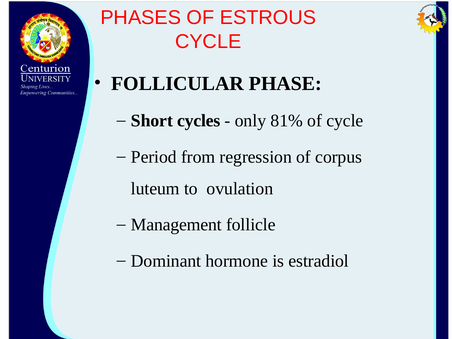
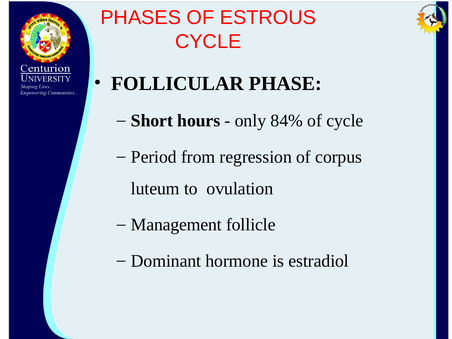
cycles: cycles -> hours
81%: 81% -> 84%
